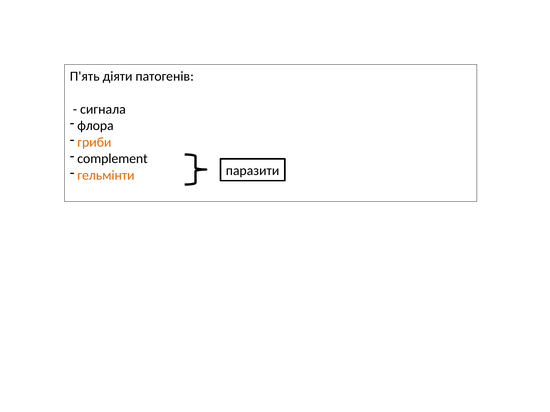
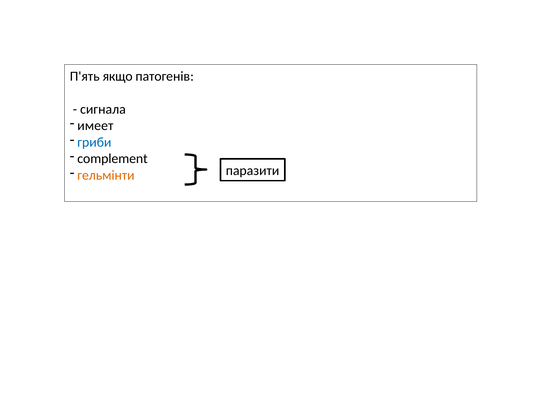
діяти: діяти -> якщо
флора: флора -> имеет
гриби colour: orange -> blue
